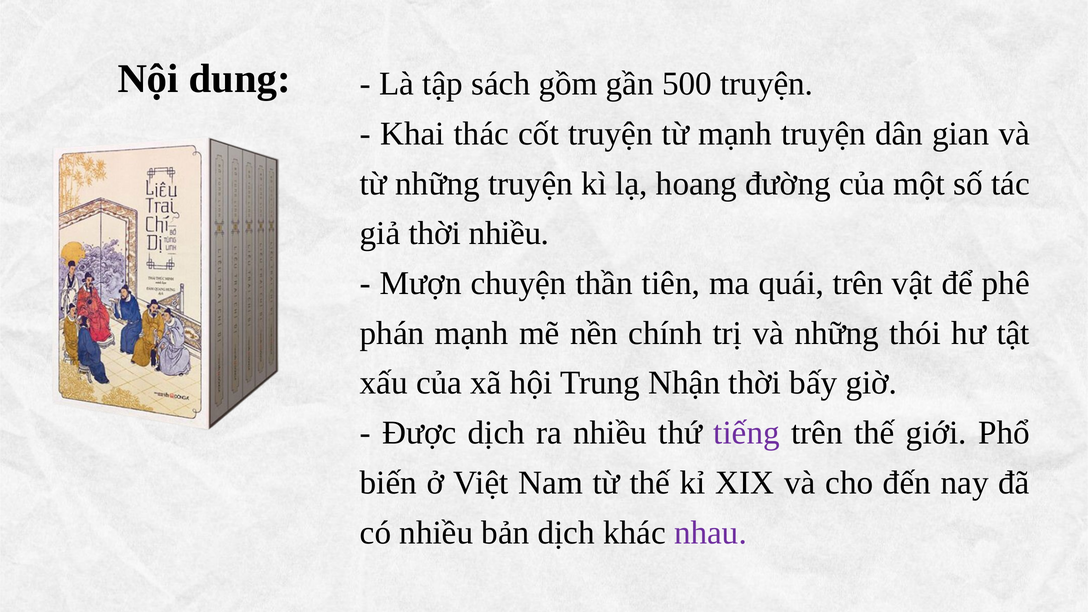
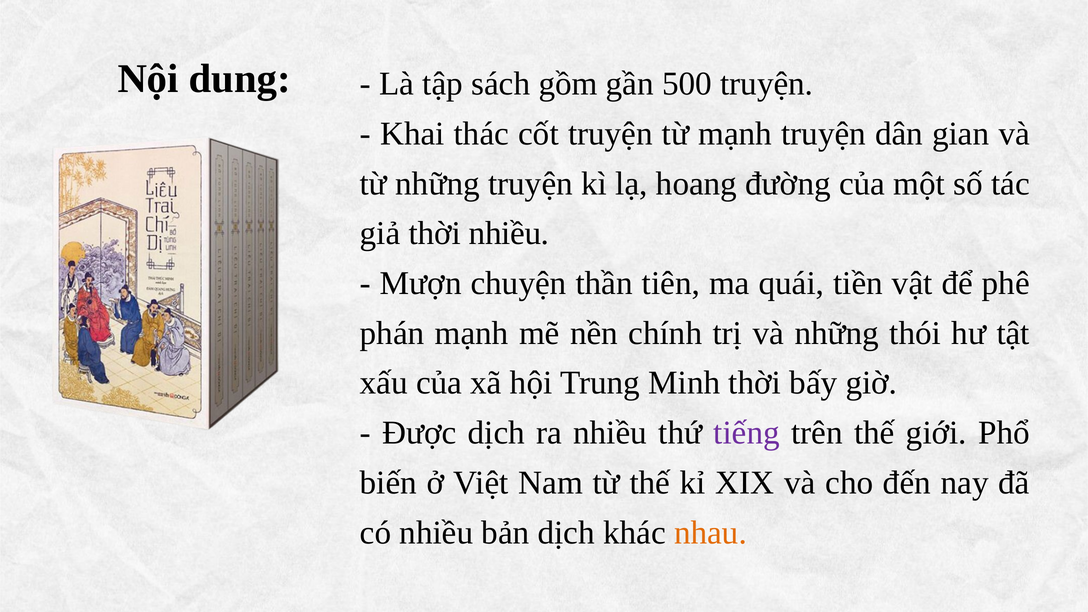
quái trên: trên -> tiền
Nhận: Nhận -> Minh
nhau colour: purple -> orange
